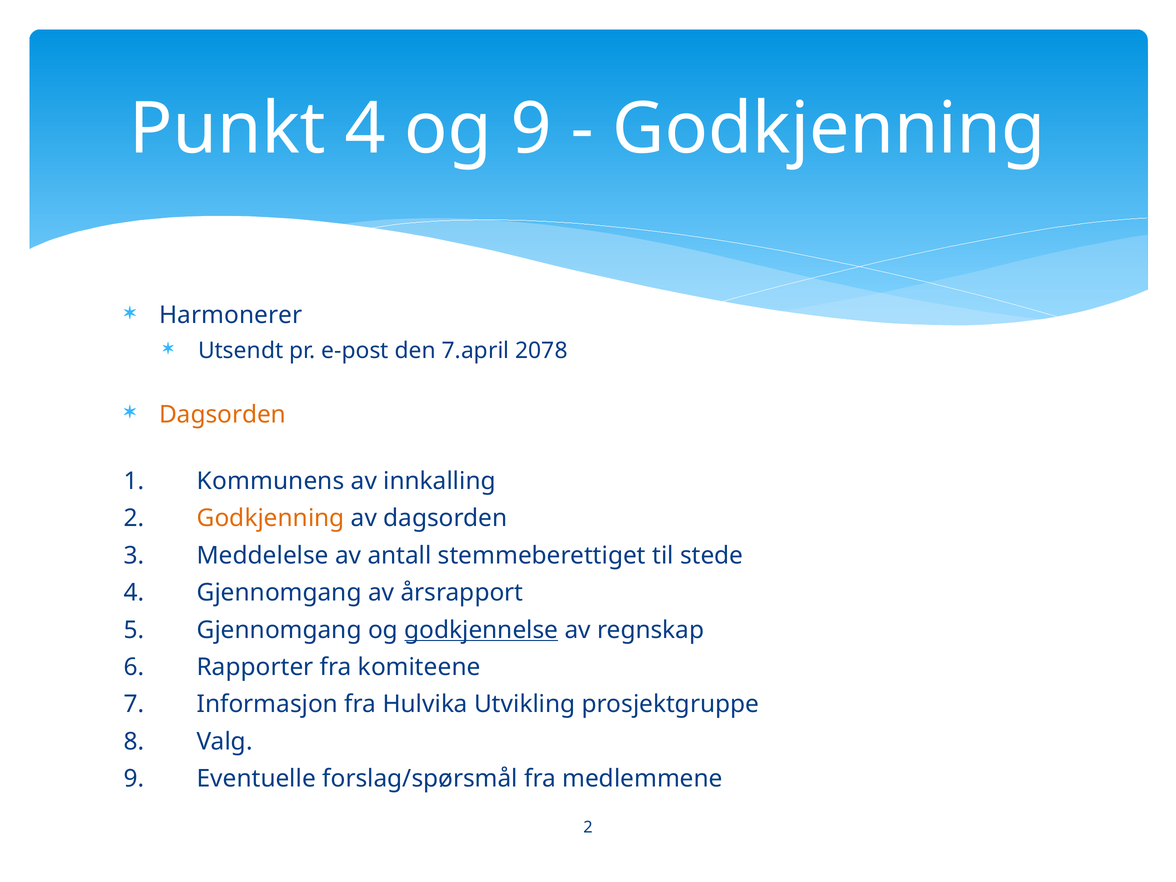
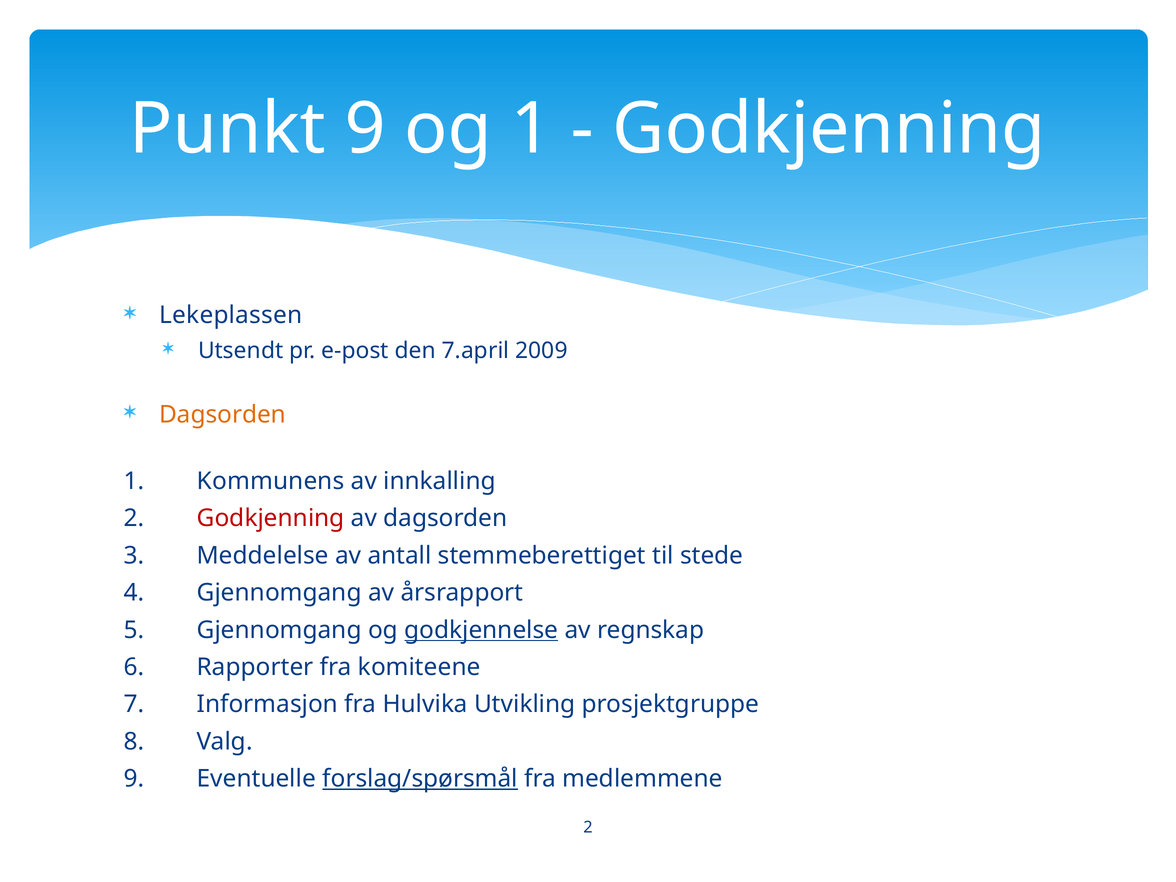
Punkt 4: 4 -> 9
og 9: 9 -> 1
Harmonerer: Harmonerer -> Lekeplassen
2078: 2078 -> 2009
Godkjenning at (271, 518) colour: orange -> red
forslag/spørsmål underline: none -> present
